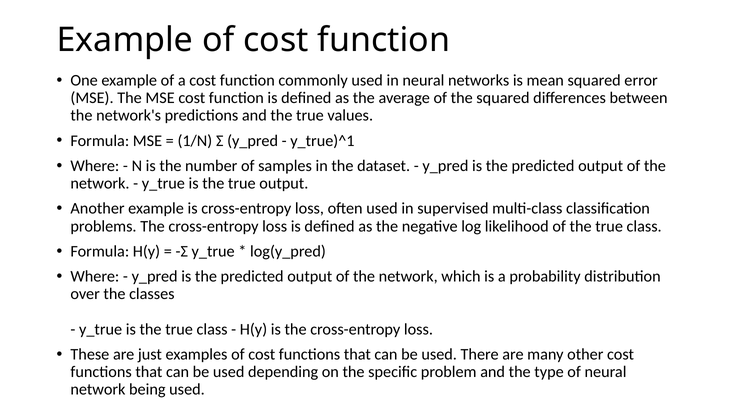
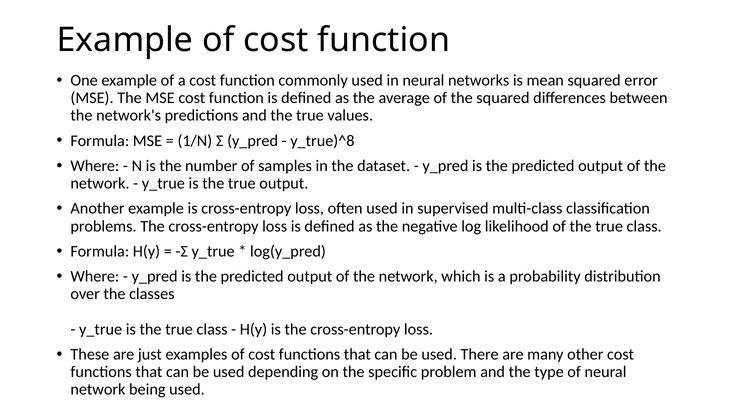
y_true)^1: y_true)^1 -> y_true)^8
